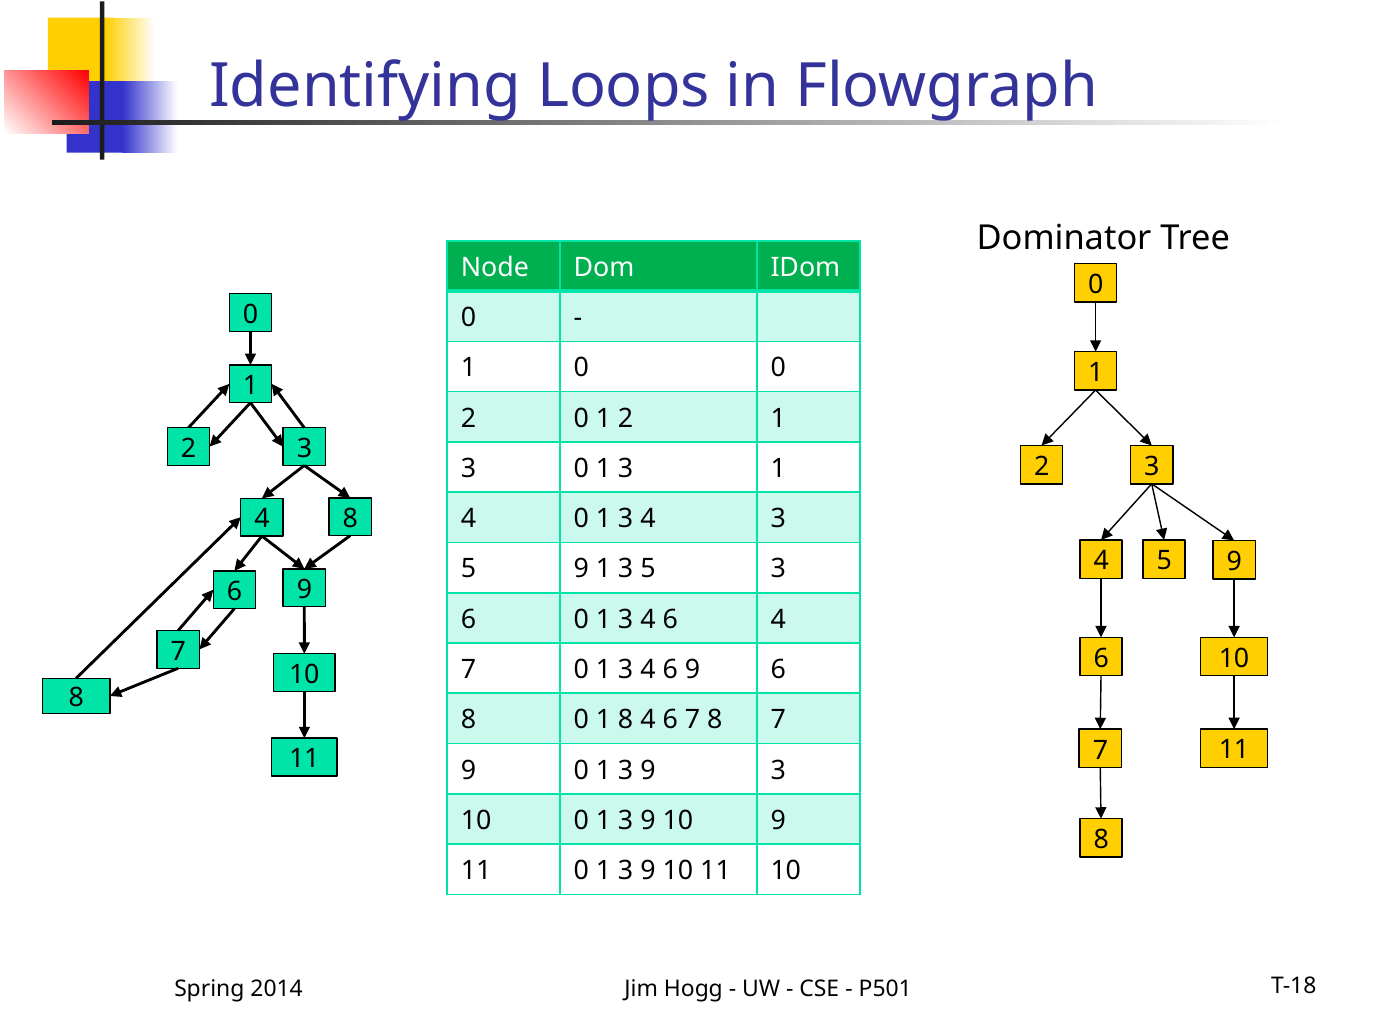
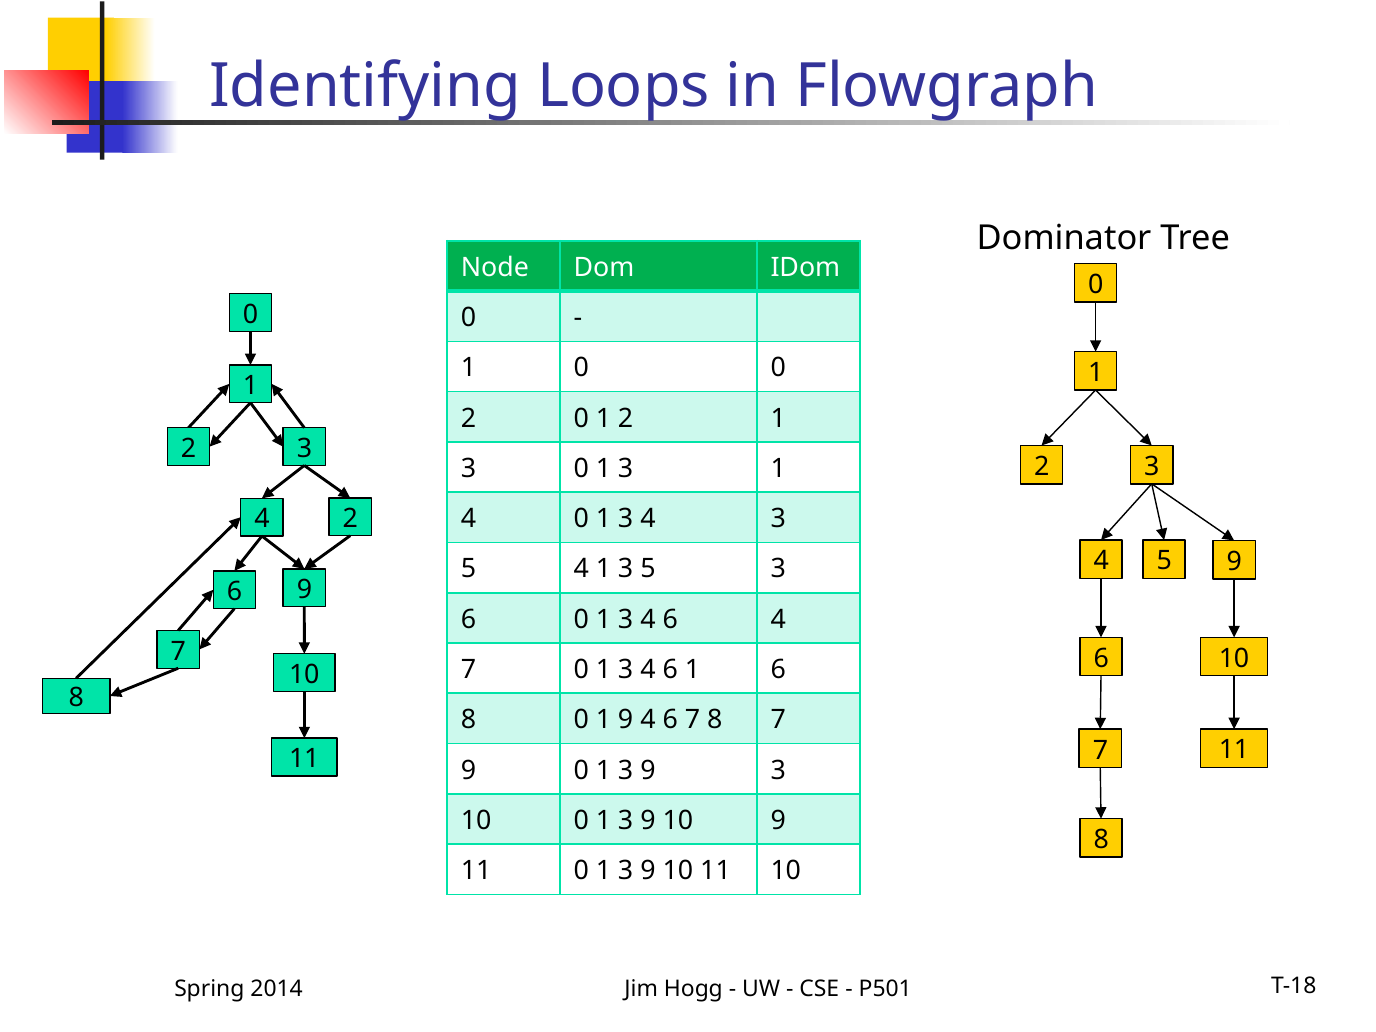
4 8: 8 -> 2
5 9: 9 -> 4
6 9: 9 -> 1
1 8: 8 -> 9
